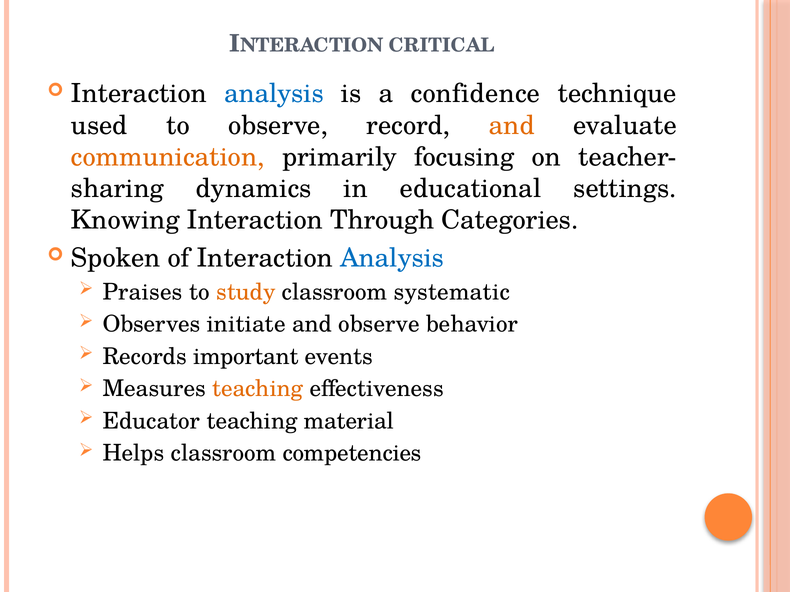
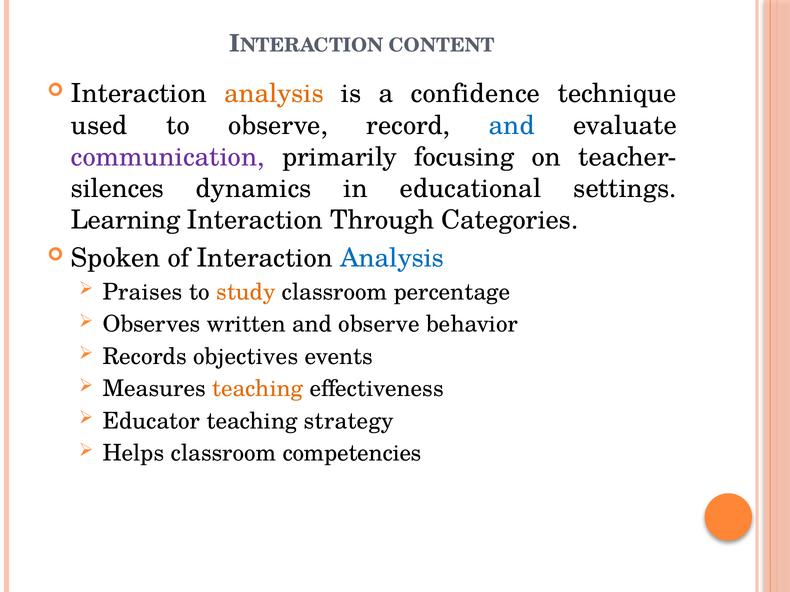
CRITICAL: CRITICAL -> CONTENT
analysis at (274, 94) colour: blue -> orange
and at (512, 125) colour: orange -> blue
communication colour: orange -> purple
sharing: sharing -> silences
Knowing: Knowing -> Learning
systematic: systematic -> percentage
initiate: initiate -> written
important: important -> objectives
material: material -> strategy
